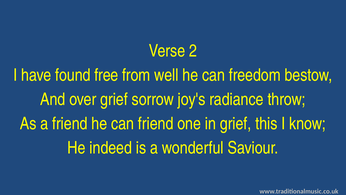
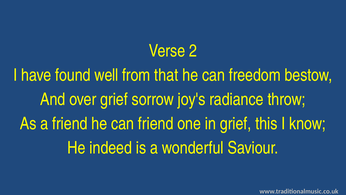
free: free -> well
well: well -> that
